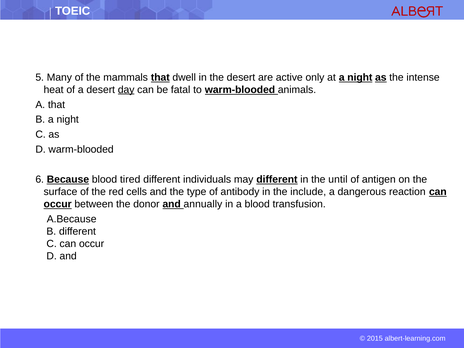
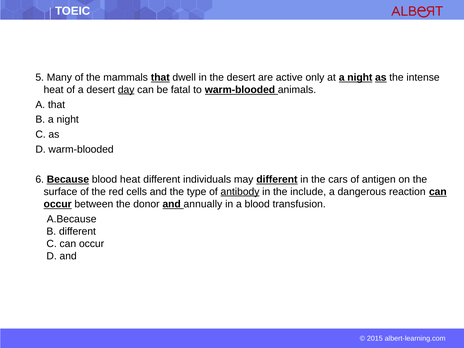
blood tired: tired -> heat
until: until -> cars
antibody underline: none -> present
